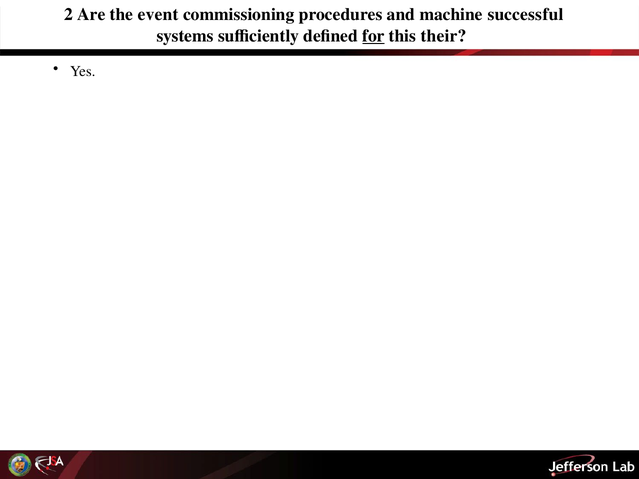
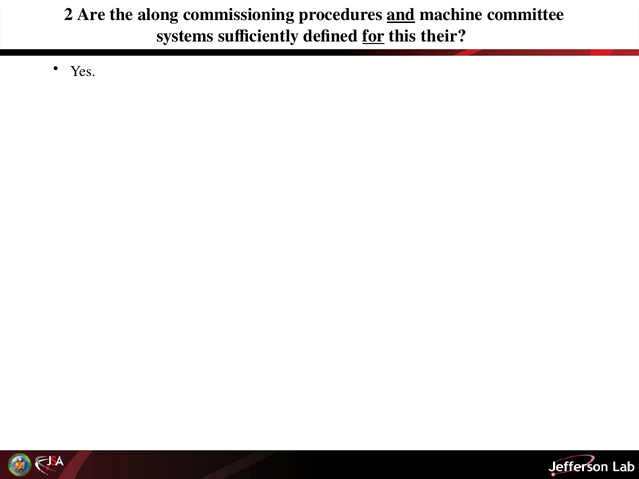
event: event -> along
and underline: none -> present
successful: successful -> committee
